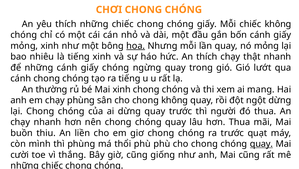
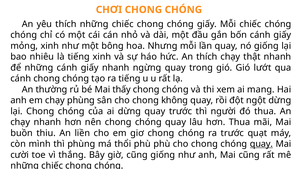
chiếc không: không -> chóng
hoa underline: present -> none
nó mỏng: mỏng -> giống
giấy chóng: chóng -> nhanh
Mai xinh: xinh -> thấy
